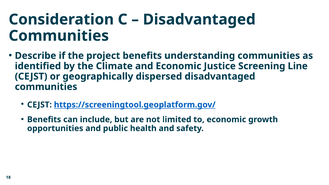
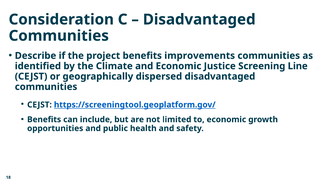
understanding: understanding -> improvements
